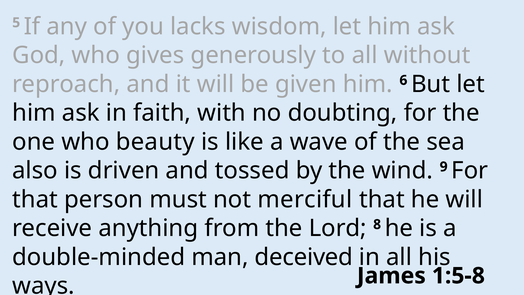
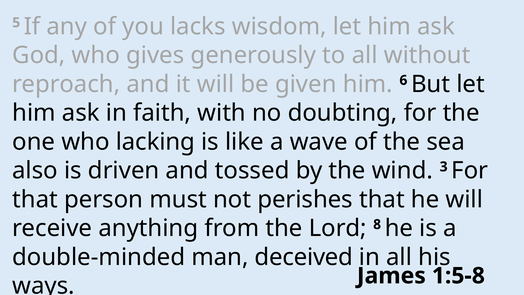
beauty: beauty -> lacking
9: 9 -> 3
merciful: merciful -> perishes
